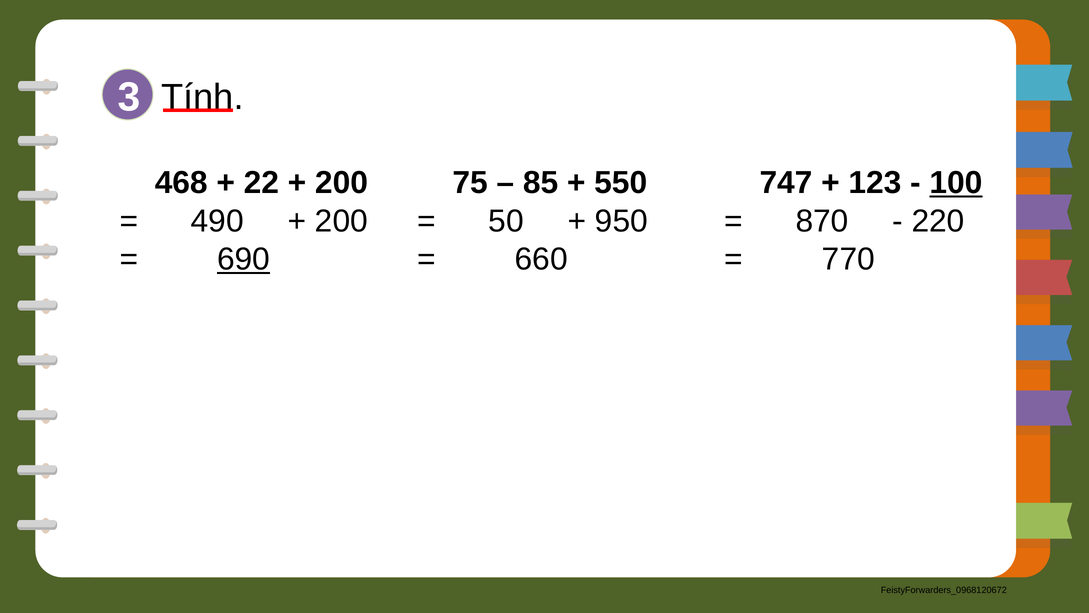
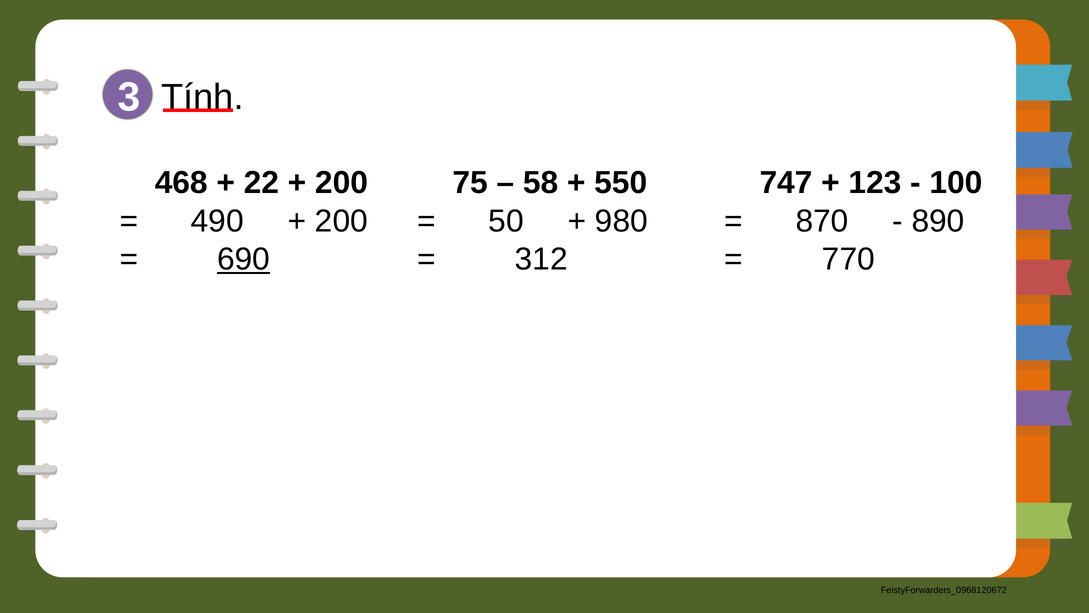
85: 85 -> 58
100 underline: present -> none
950: 950 -> 980
220: 220 -> 890
660: 660 -> 312
